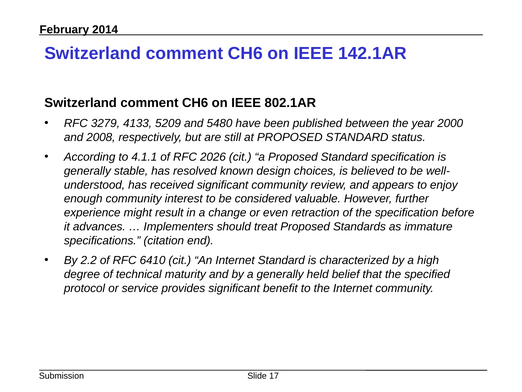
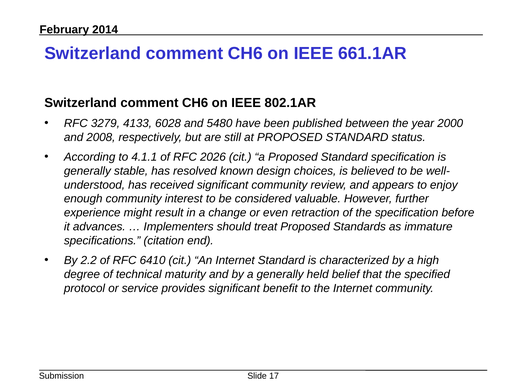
142.1AR: 142.1AR -> 661.1AR
5209: 5209 -> 6028
